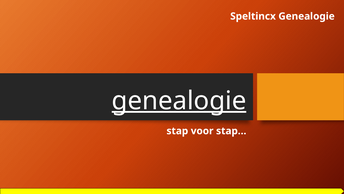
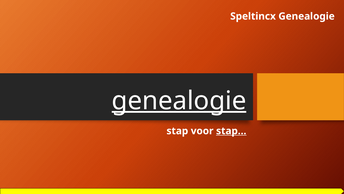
stap… underline: none -> present
